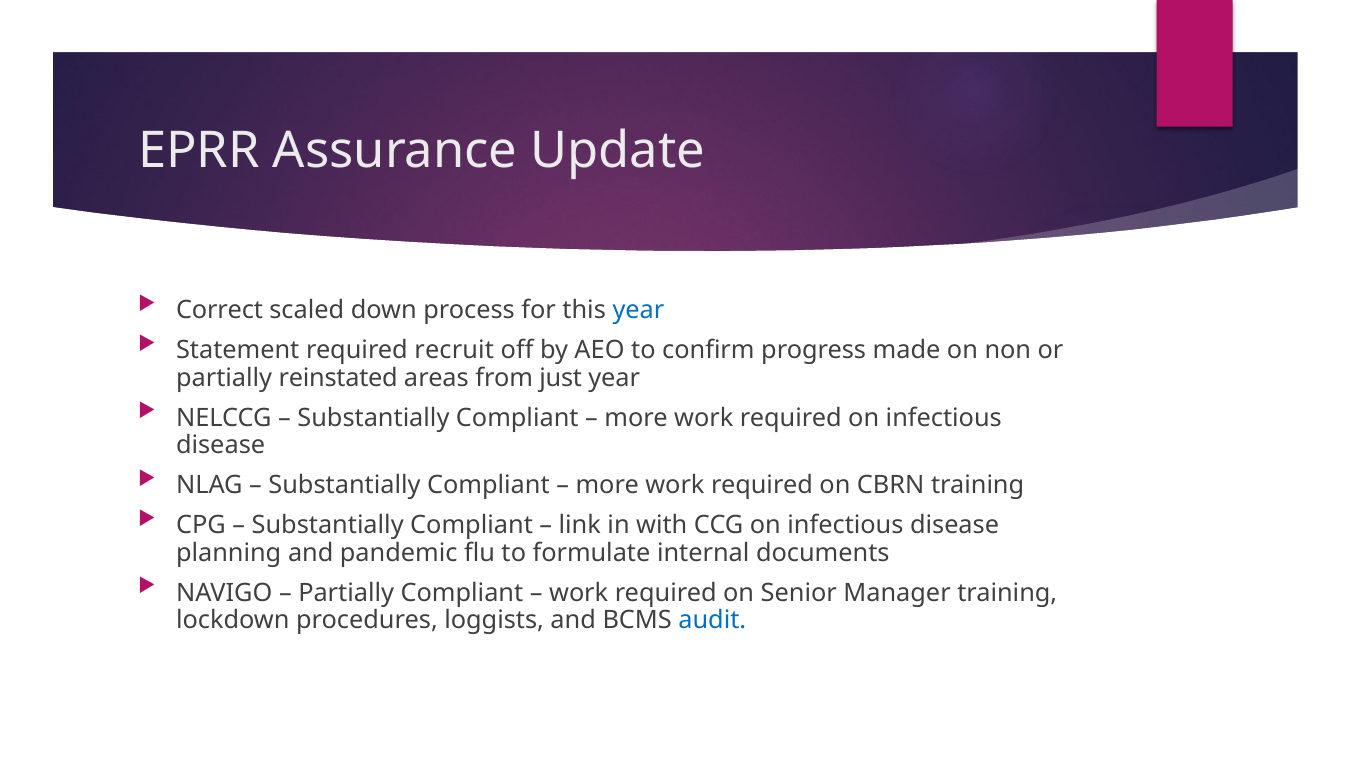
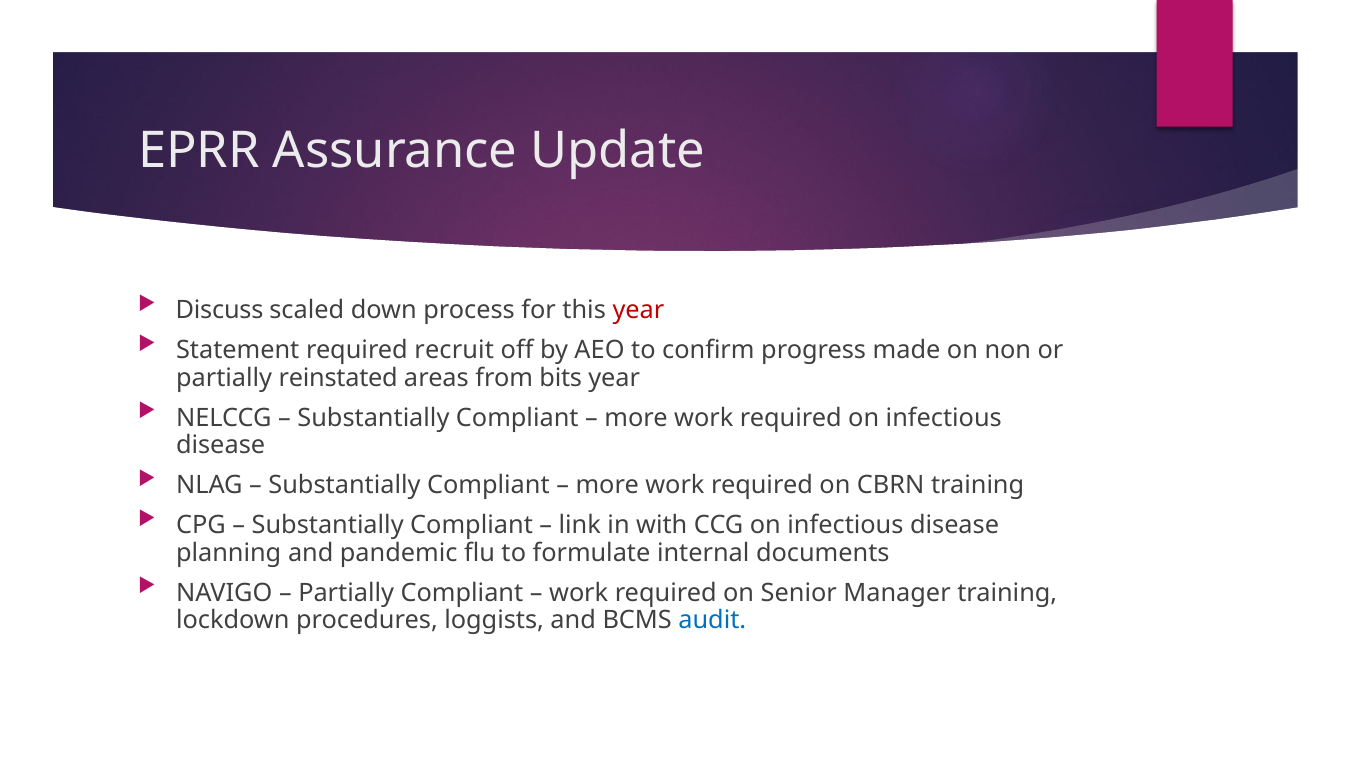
Correct: Correct -> Discuss
year at (638, 311) colour: blue -> red
just: just -> bits
